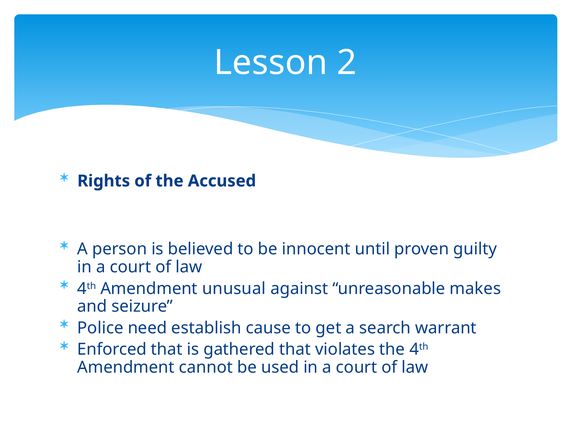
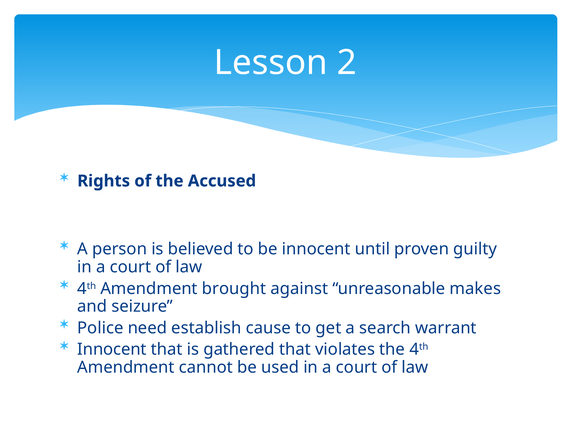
unusual: unusual -> brought
Enforced at (112, 349): Enforced -> Innocent
